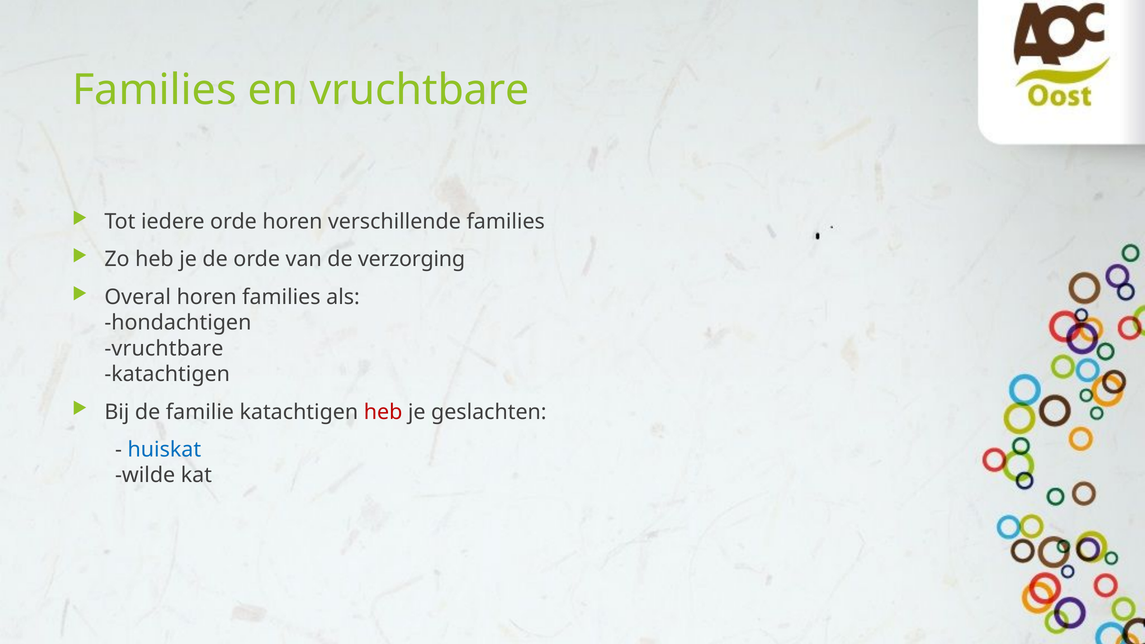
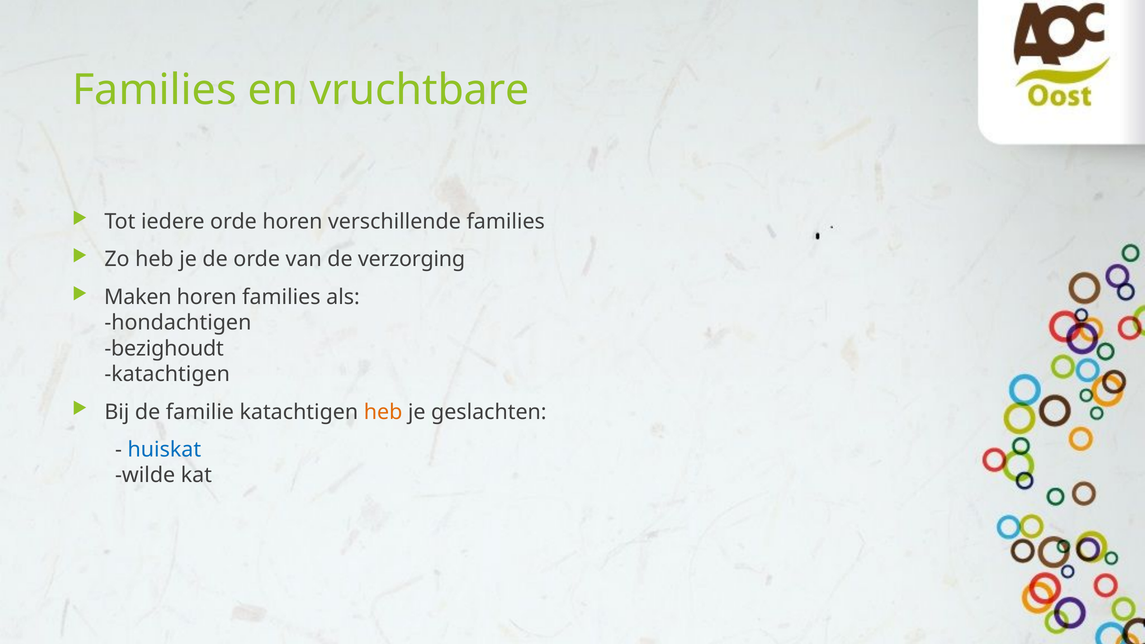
Overal: Overal -> Maken
vruchtbare at (164, 349): vruchtbare -> bezighoudt
heb at (383, 412) colour: red -> orange
